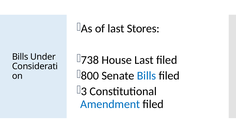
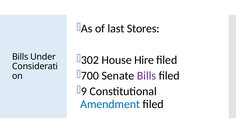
738: 738 -> 302
House Last: Last -> Hire
800: 800 -> 700
Bills at (146, 76) colour: blue -> purple
3: 3 -> 9
